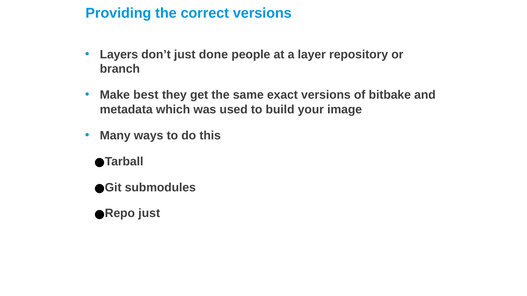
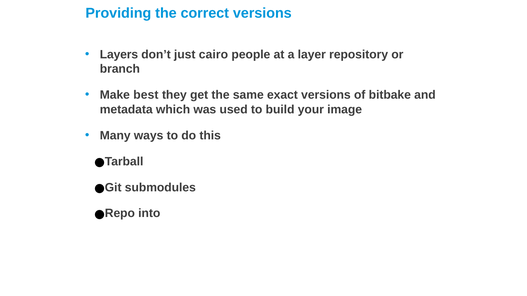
done: done -> cairo
just at (149, 214): just -> into
